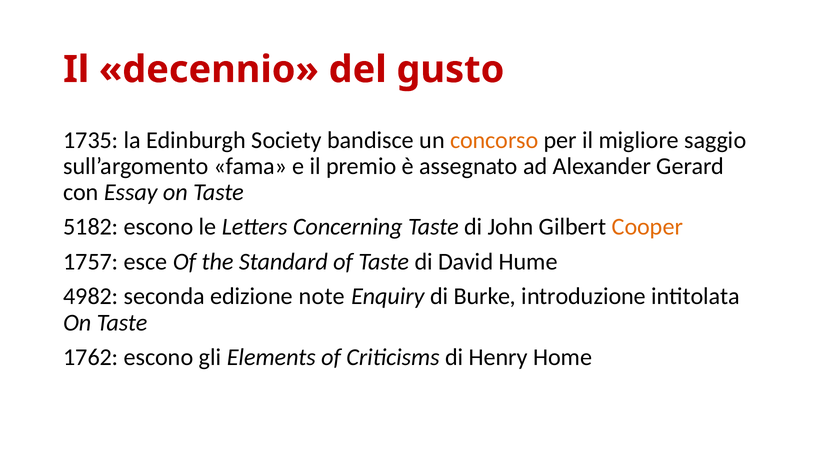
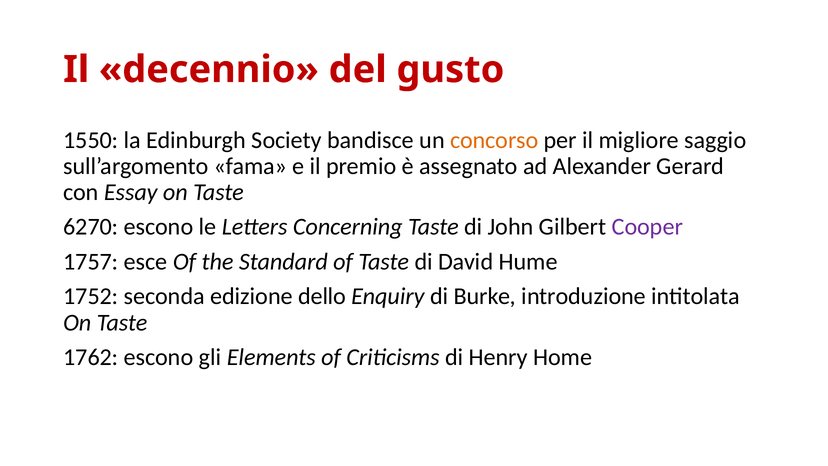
1735: 1735 -> 1550
5182: 5182 -> 6270
Cooper colour: orange -> purple
4982: 4982 -> 1752
note: note -> dello
